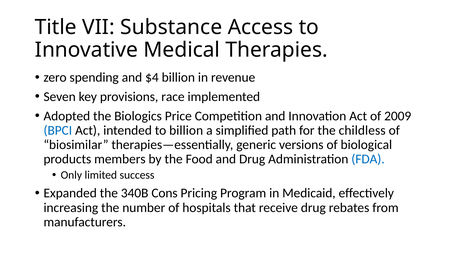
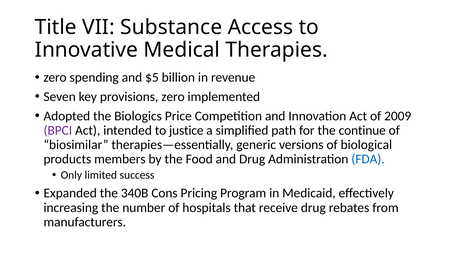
$4: $4 -> $5
provisions race: race -> zero
BPCI colour: blue -> purple
to billion: billion -> justice
childless: childless -> continue
